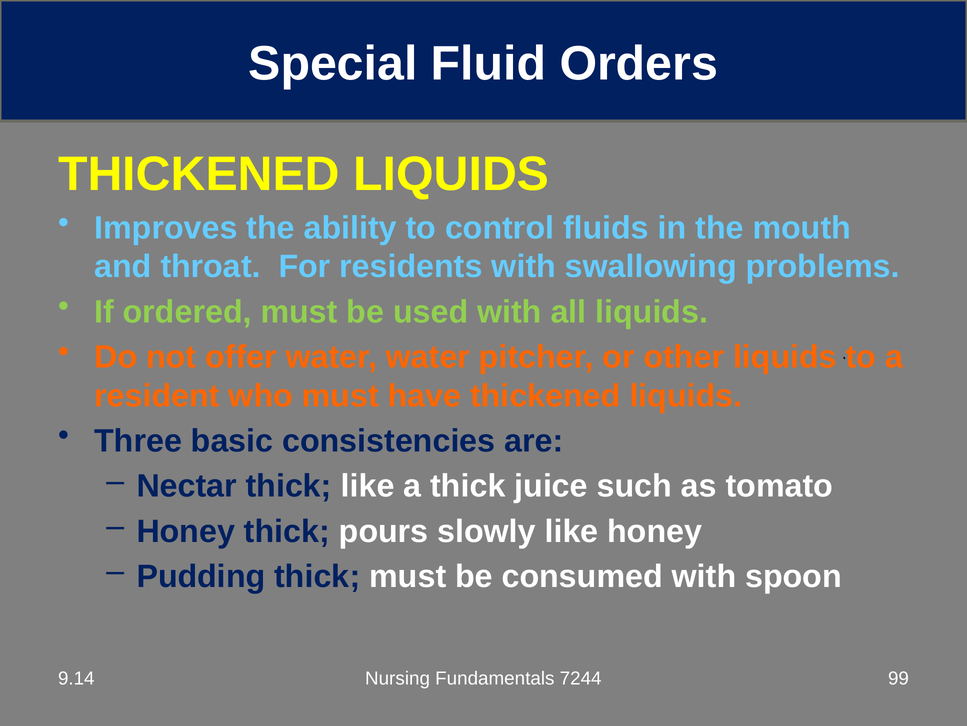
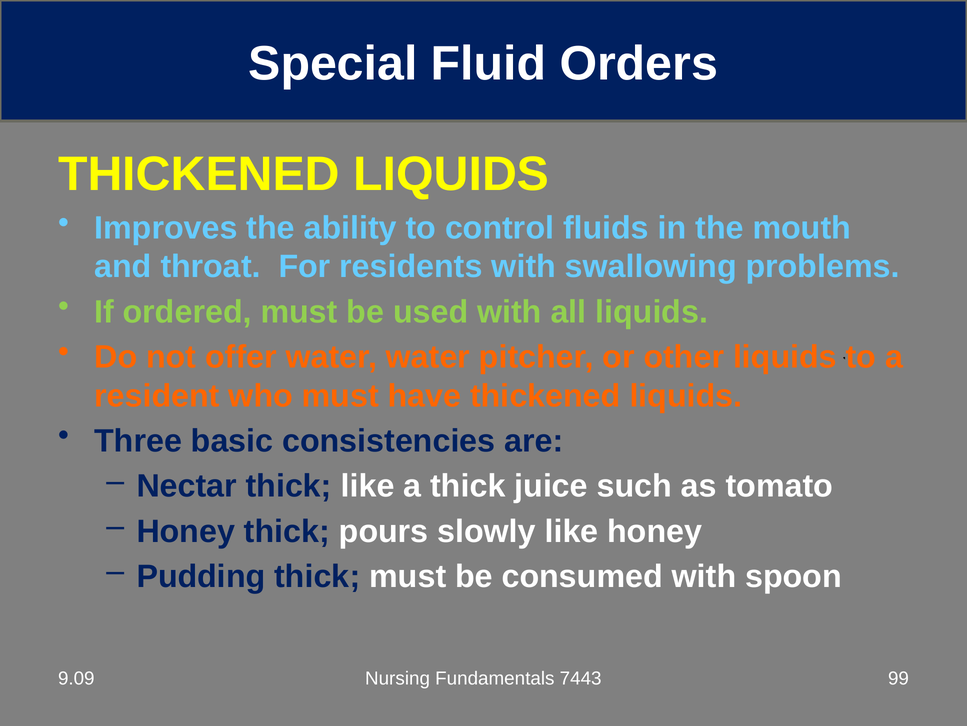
9.14: 9.14 -> 9.09
7244: 7244 -> 7443
